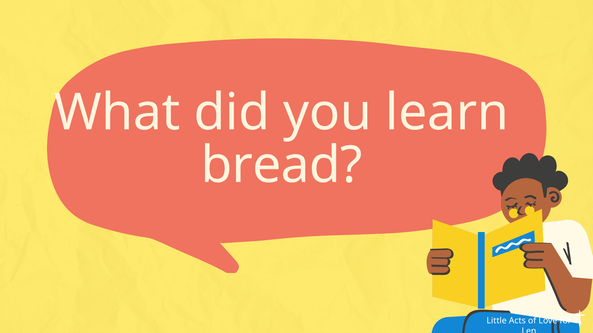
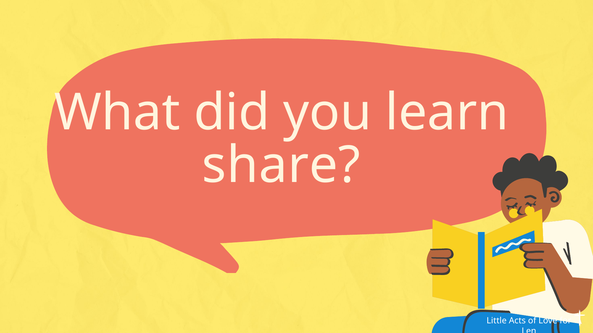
bread: bread -> share
